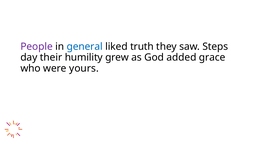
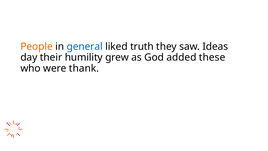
People colour: purple -> orange
Steps: Steps -> Ideas
grace: grace -> these
yours: yours -> thank
